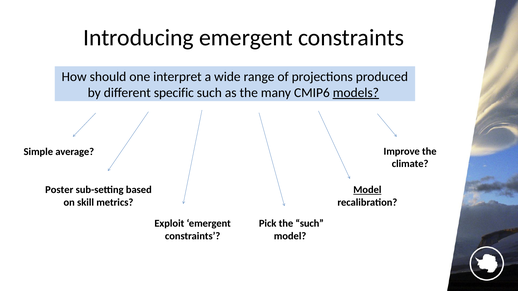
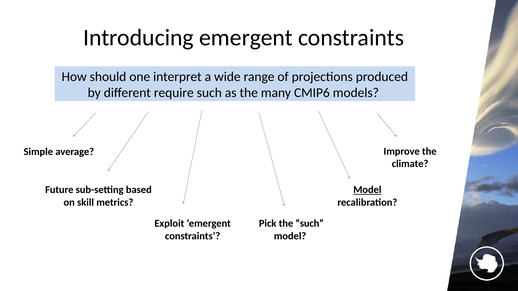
specific: specific -> require
models underline: present -> none
Poster: Poster -> Future
